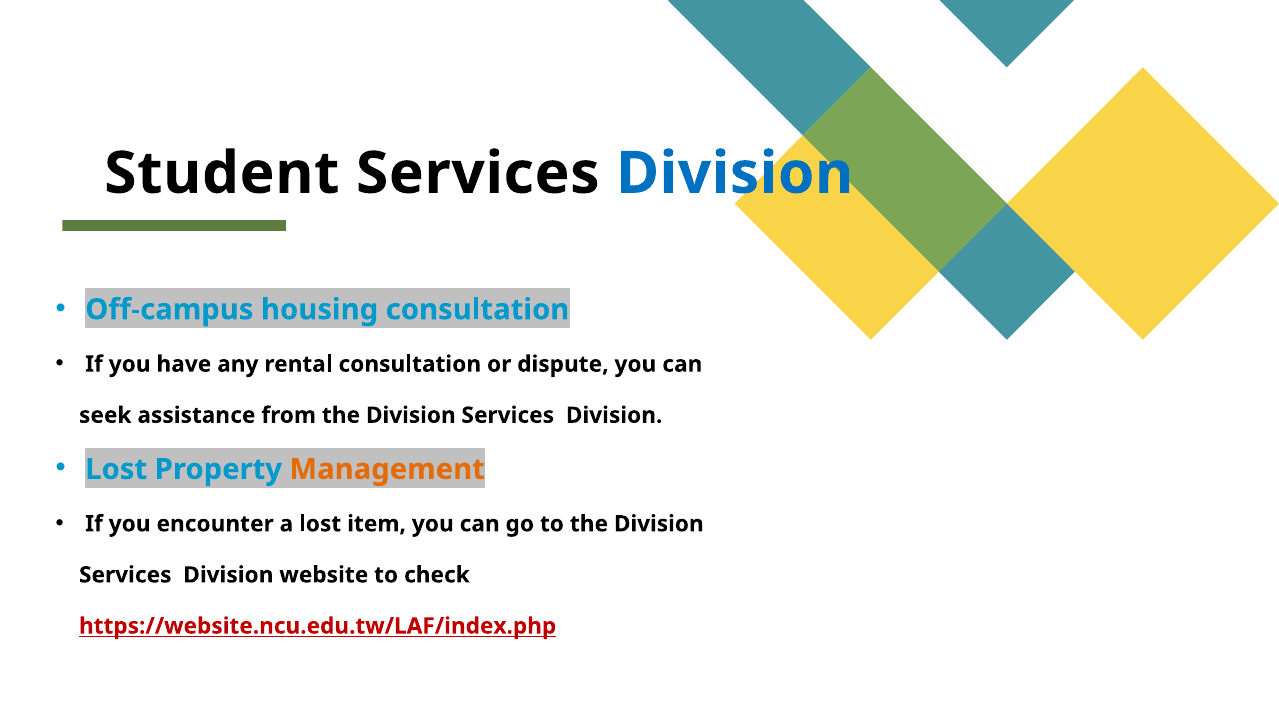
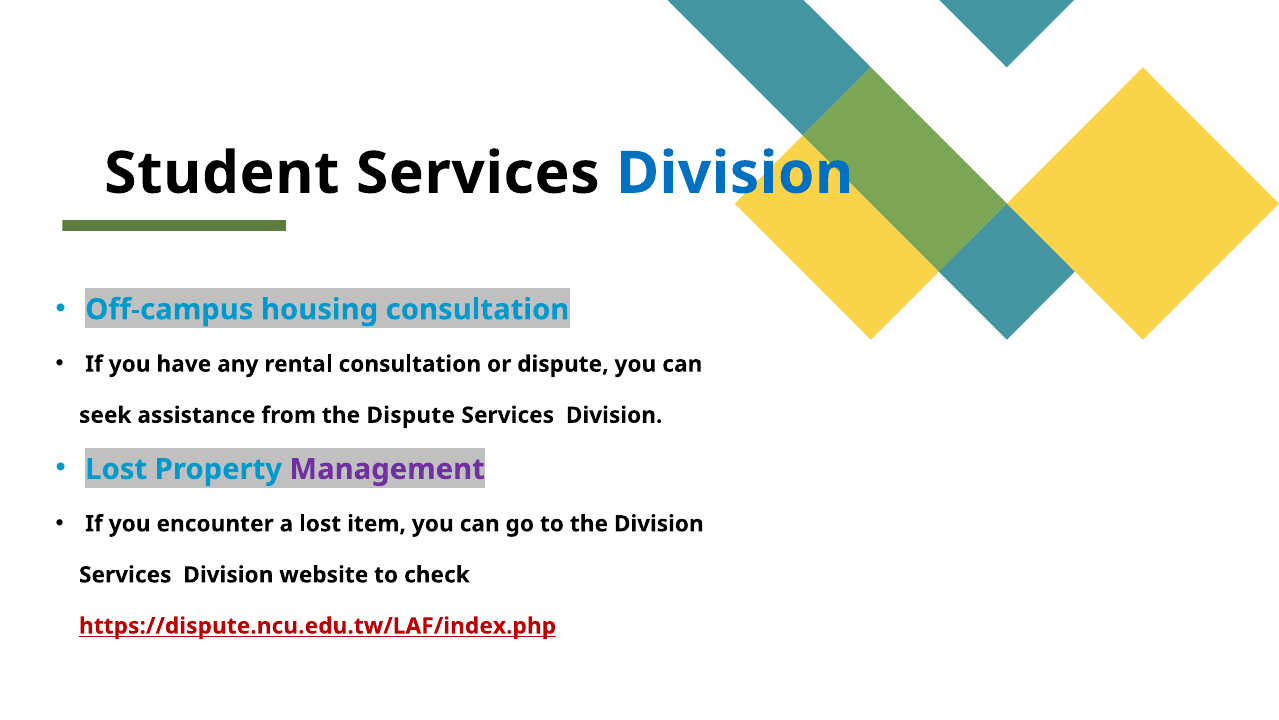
from the Division: Division -> Dispute
Management colour: orange -> purple
https://website.ncu.edu.tw/LAF/index.php: https://website.ncu.edu.tw/LAF/index.php -> https://dispute.ncu.edu.tw/LAF/index.php
